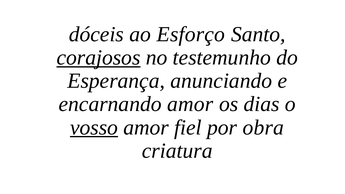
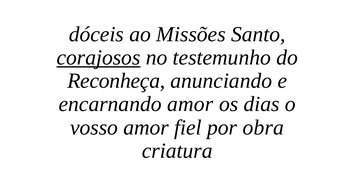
Esforço: Esforço -> Missões
Esperança: Esperança -> Reconheça
vosso underline: present -> none
